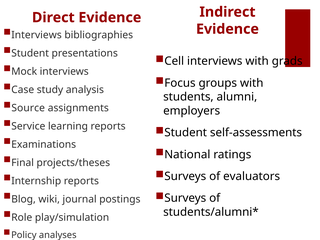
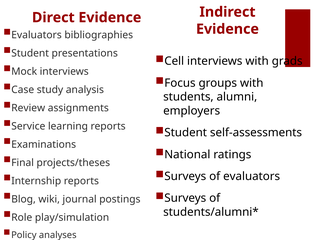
Interviews at (37, 35): Interviews -> Evaluators
Source: Source -> Review
